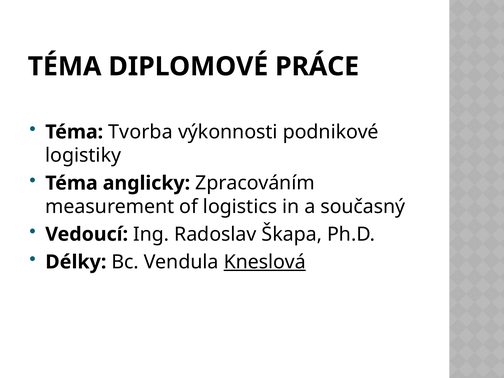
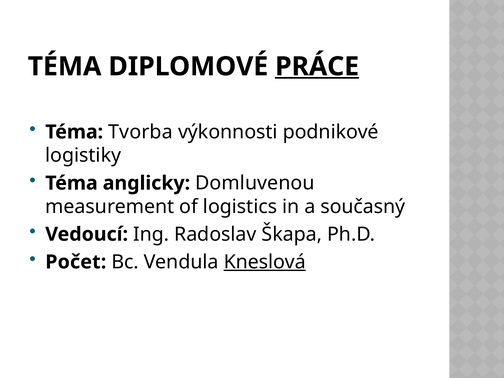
PRÁCE underline: none -> present
Zpracováním: Zpracováním -> Domluvenou
Délky: Délky -> Počet
